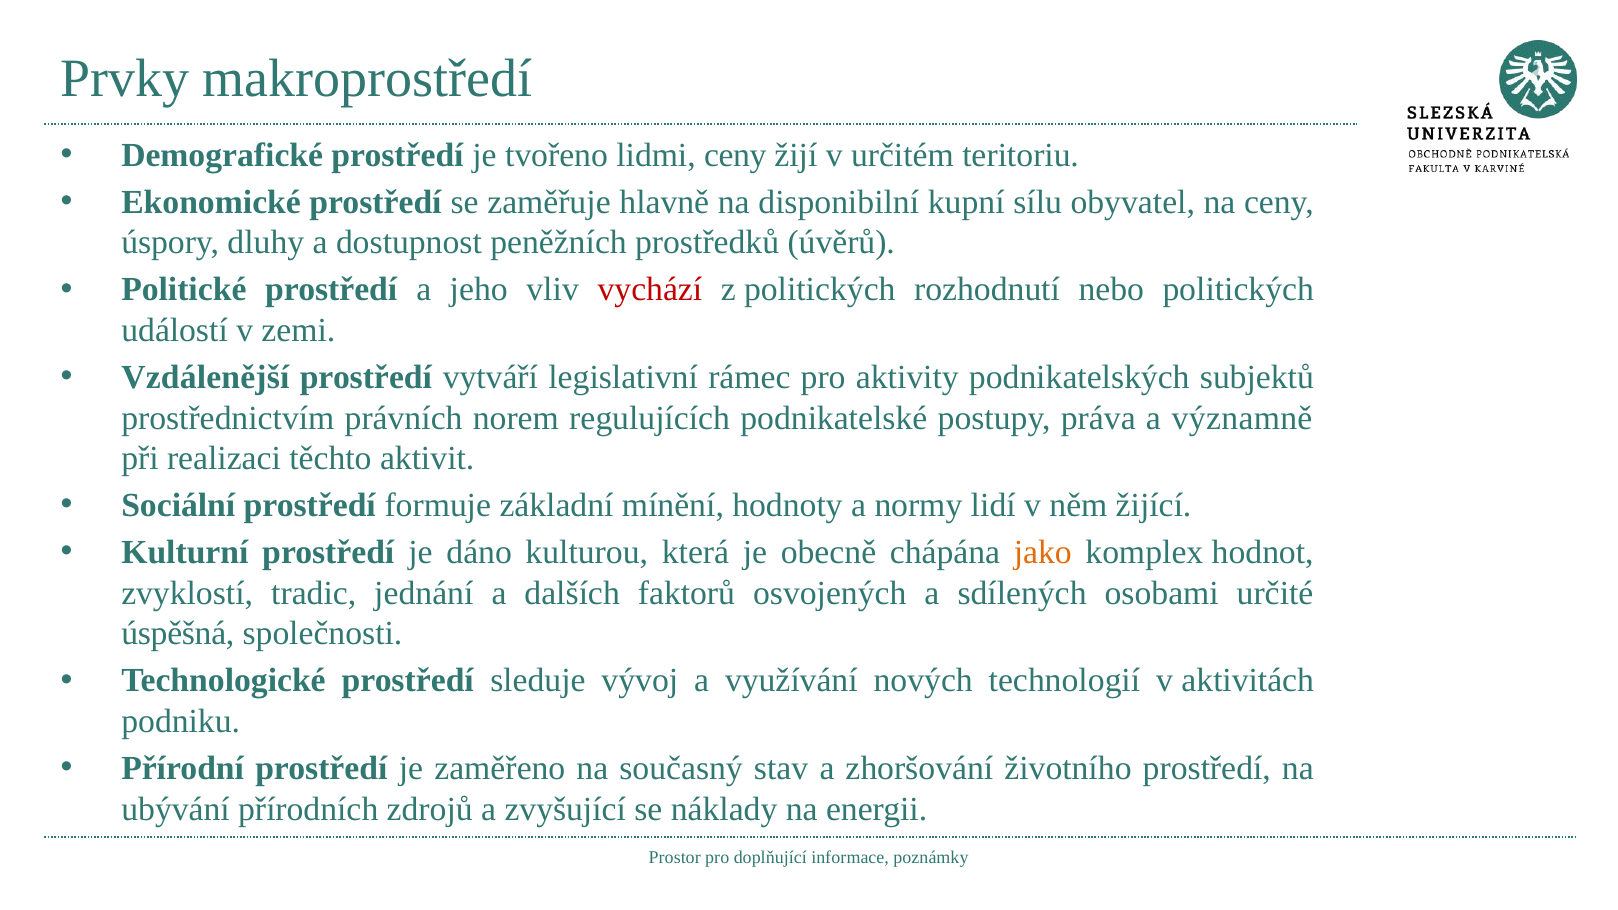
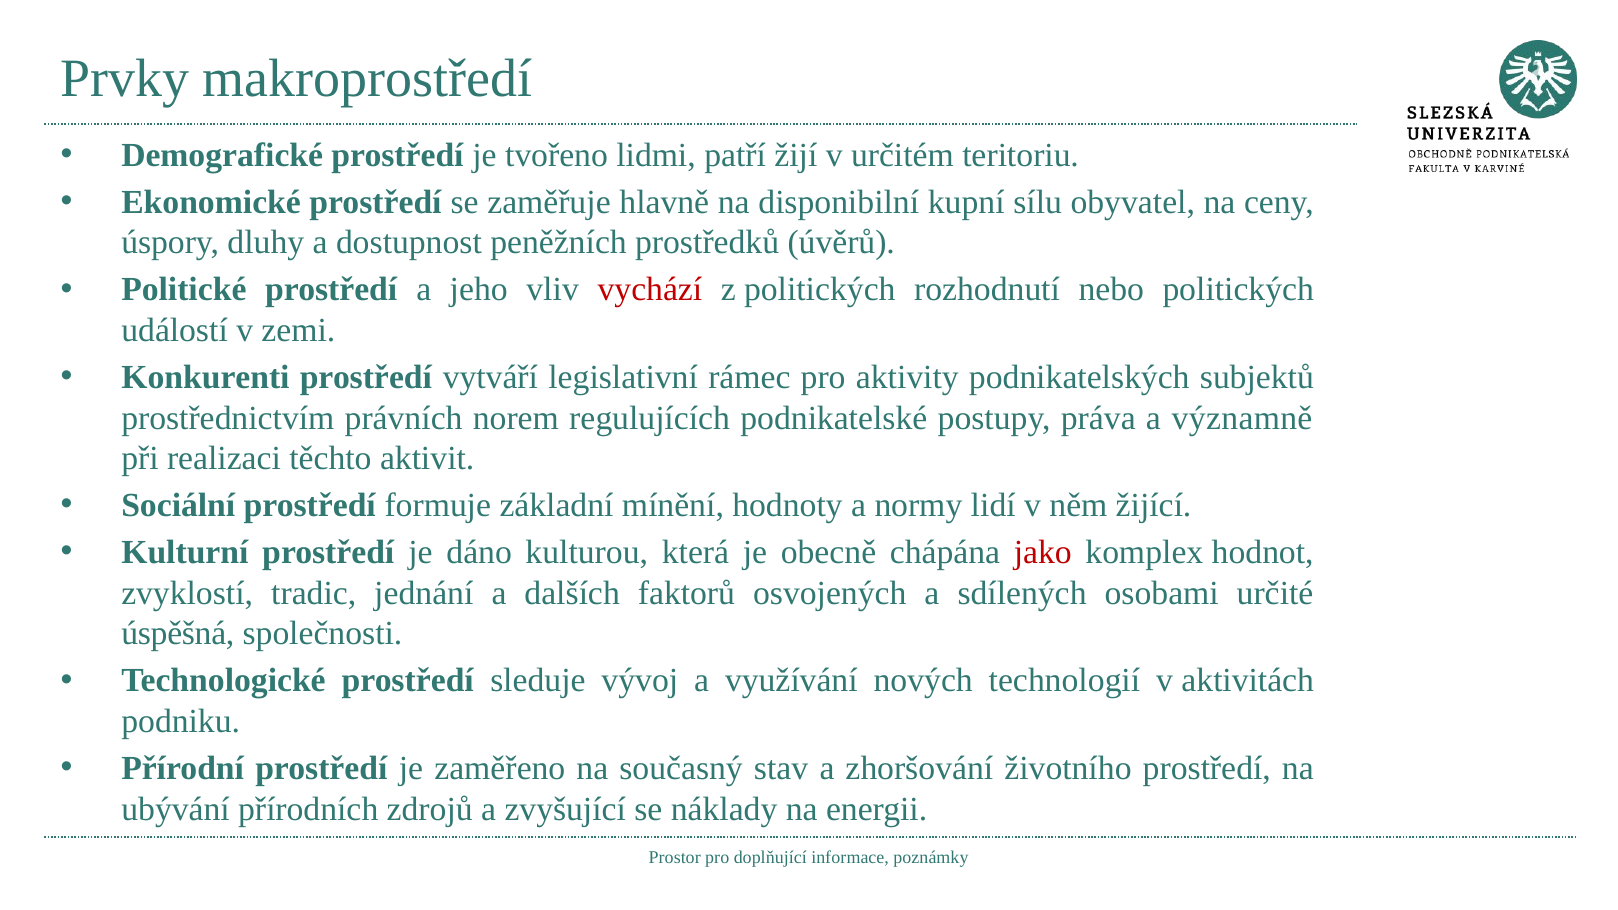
lidmi ceny: ceny -> patří
Vzdálenější: Vzdálenější -> Konkurenti
jako colour: orange -> red
